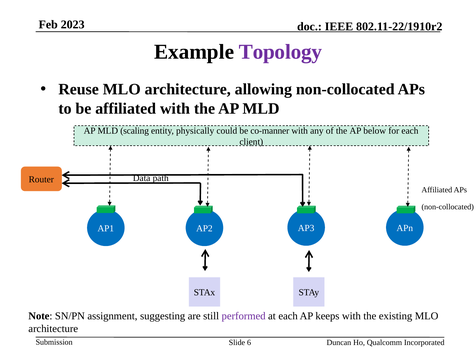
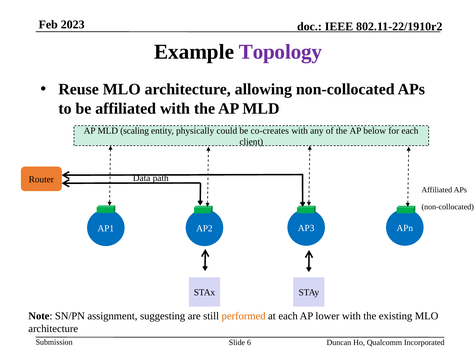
co-manner: co-manner -> co-creates
performed colour: purple -> orange
keeps: keeps -> lower
